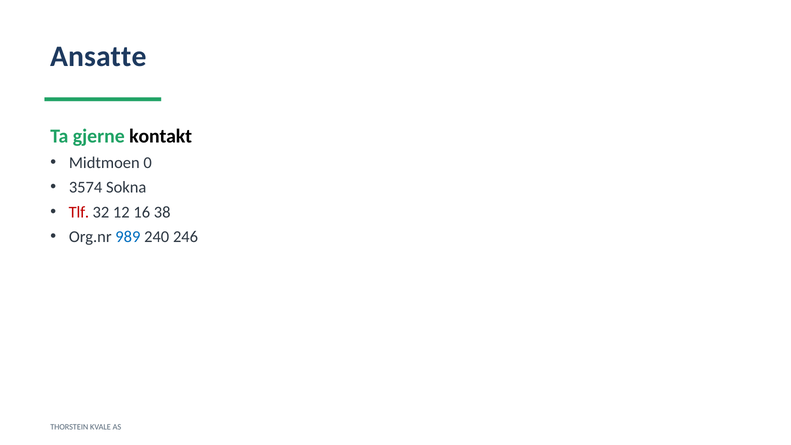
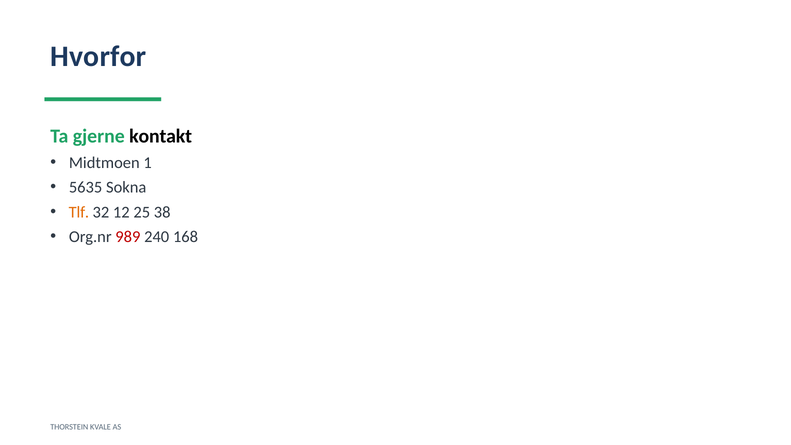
Ansatte: Ansatte -> Hvorfor
0: 0 -> 1
3574: 3574 -> 5635
Tlf colour: red -> orange
16: 16 -> 25
989 colour: blue -> red
246: 246 -> 168
